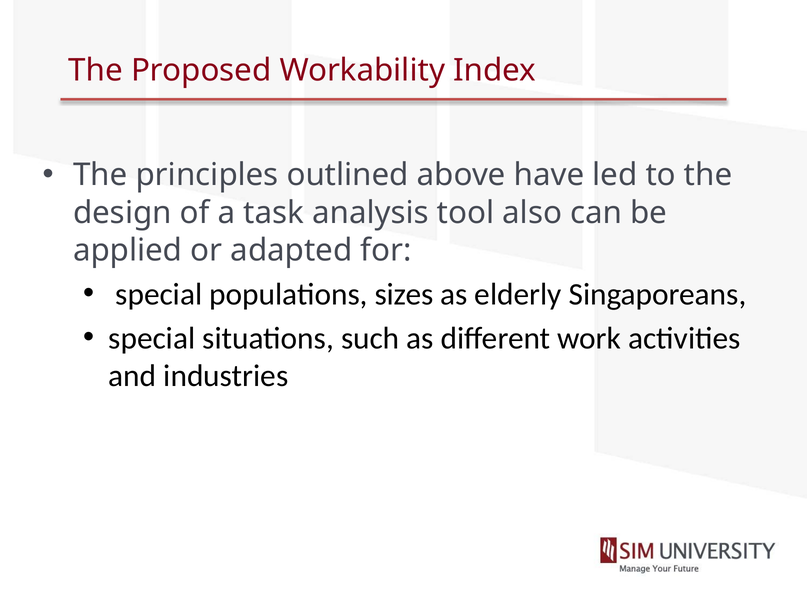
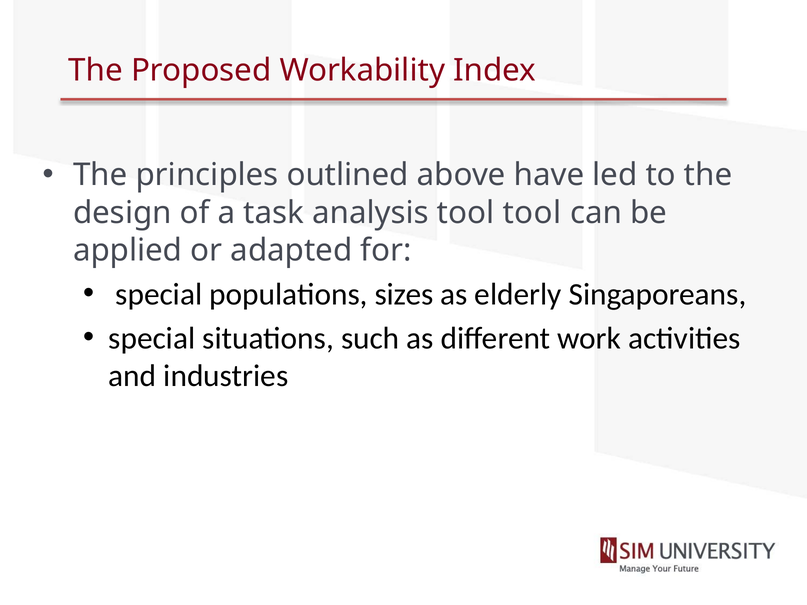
tool also: also -> tool
